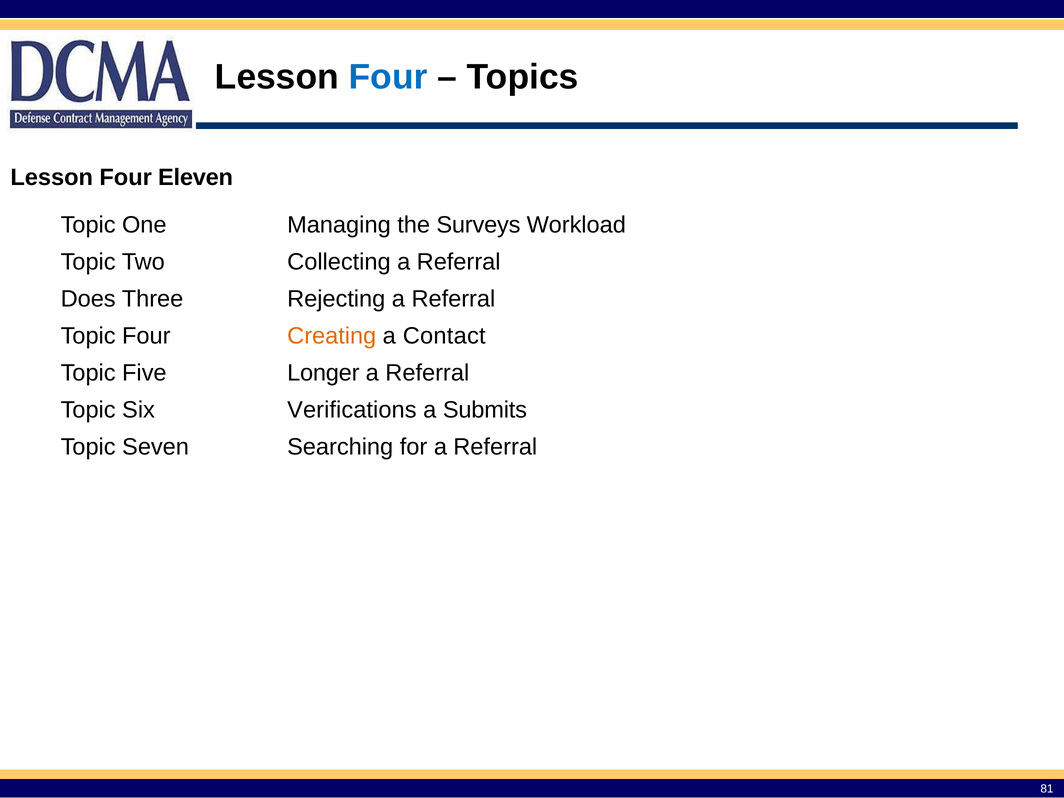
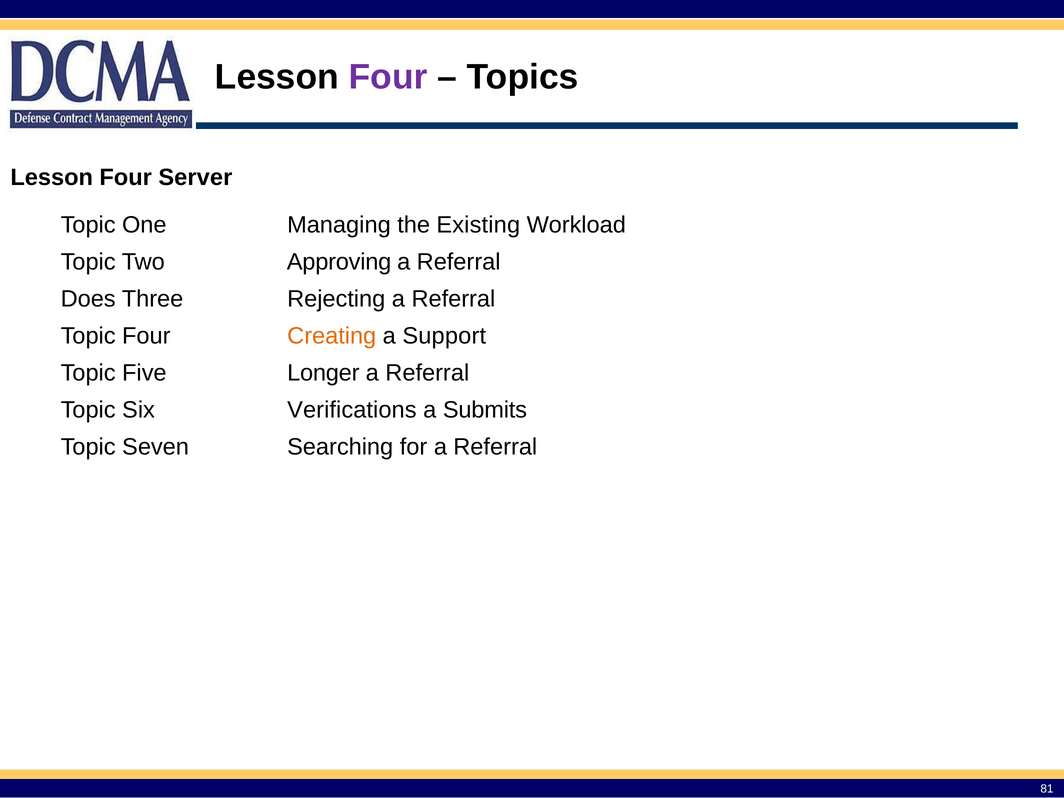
Four at (388, 77) colour: blue -> purple
Eleven: Eleven -> Server
Surveys: Surveys -> Existing
Collecting: Collecting -> Approving
Contact: Contact -> Support
